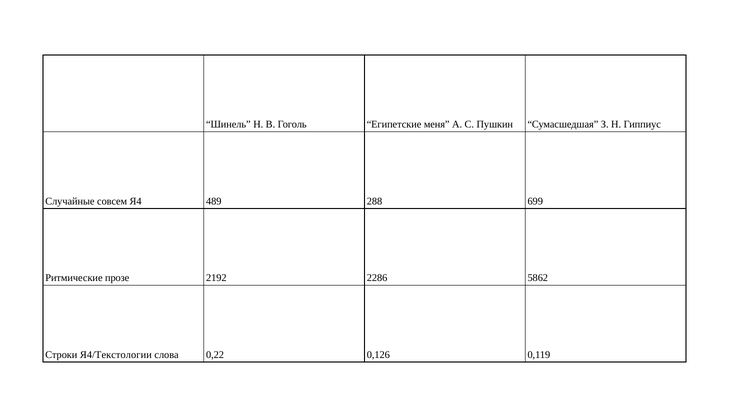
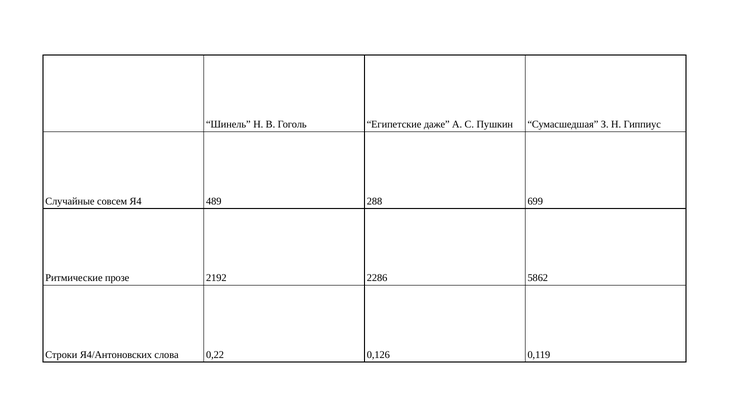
меня: меня -> даже
Я4/Текстологии: Я4/Текстологии -> Я4/Антоновских
